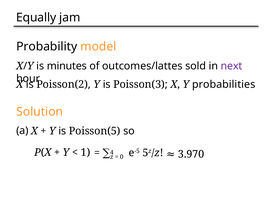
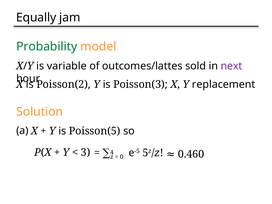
Probability colour: black -> green
minutes: minutes -> variable
probabilities: probabilities -> replacement
1: 1 -> 3
3.970: 3.970 -> 0.460
